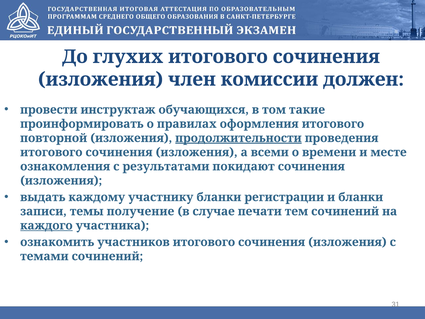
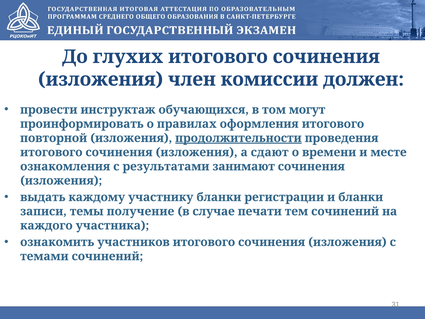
такие: такие -> могут
всеми: всеми -> сдают
покидают: покидают -> занимают
каждого underline: present -> none
